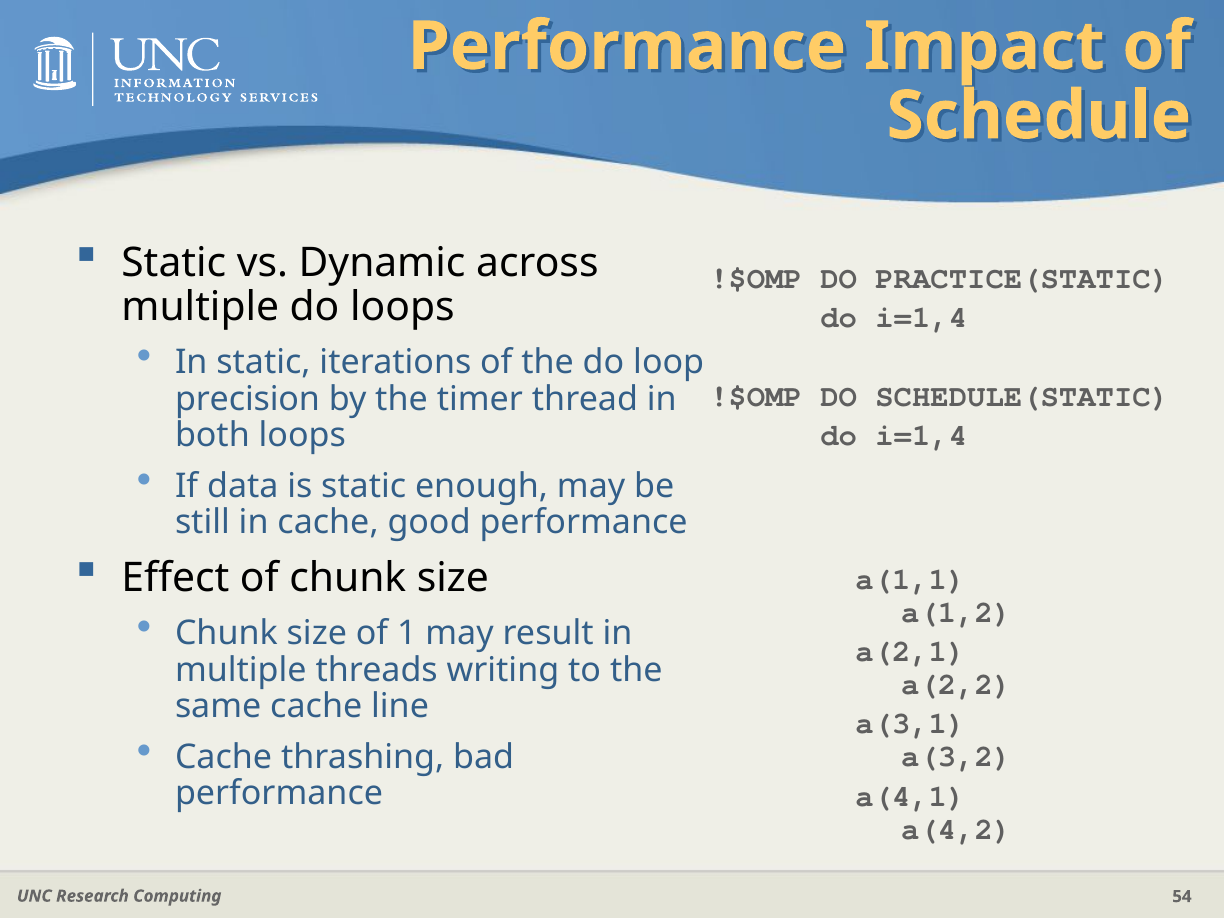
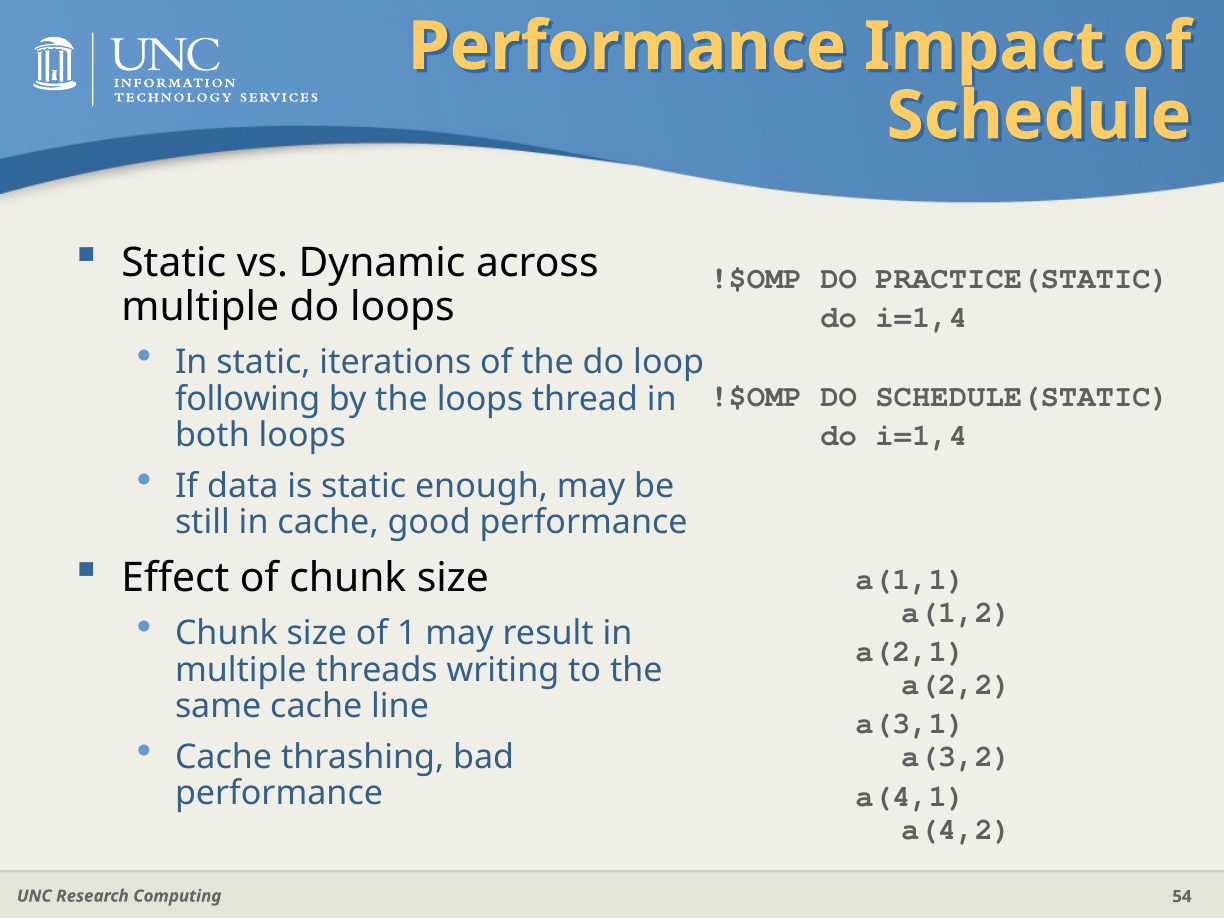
precision: precision -> following
the timer: timer -> loops
